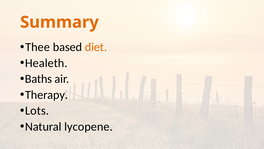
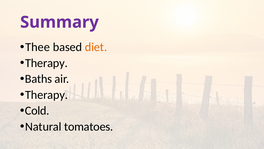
Summary colour: orange -> purple
Healeth at (46, 63): Healeth -> Therapy
Lots: Lots -> Cold
lycopene: lycopene -> tomatoes
